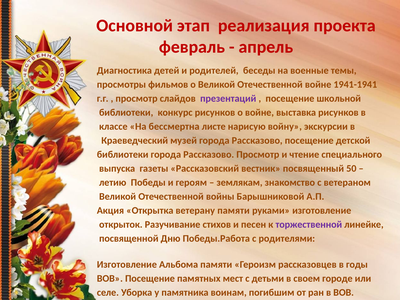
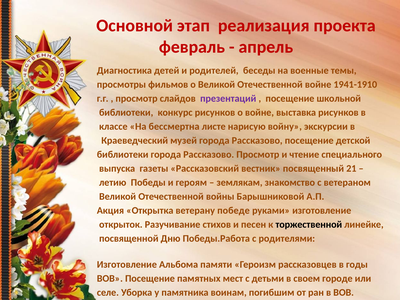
1941-1941: 1941-1941 -> 1941-1910
50: 50 -> 21
ветерану памяти: памяти -> победе
торжественной colour: purple -> black
